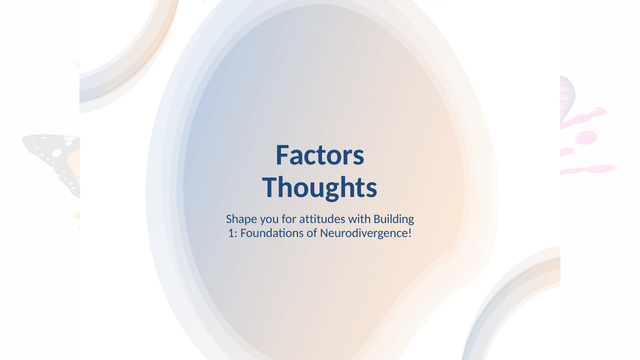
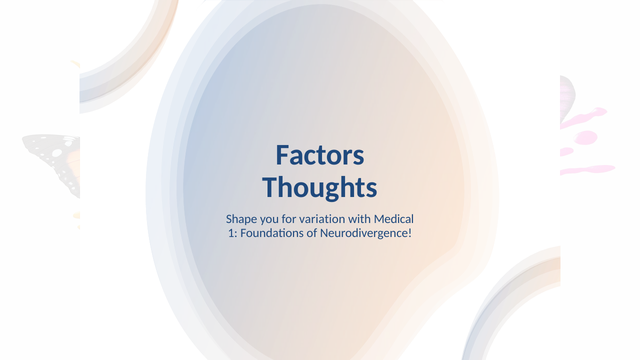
attitudes: attitudes -> variation
Building: Building -> Medical
